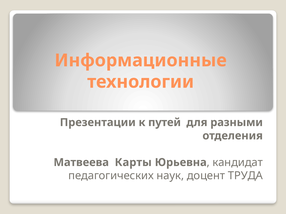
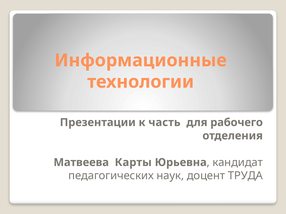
путей: путей -> часть
разными: разными -> рабочего
